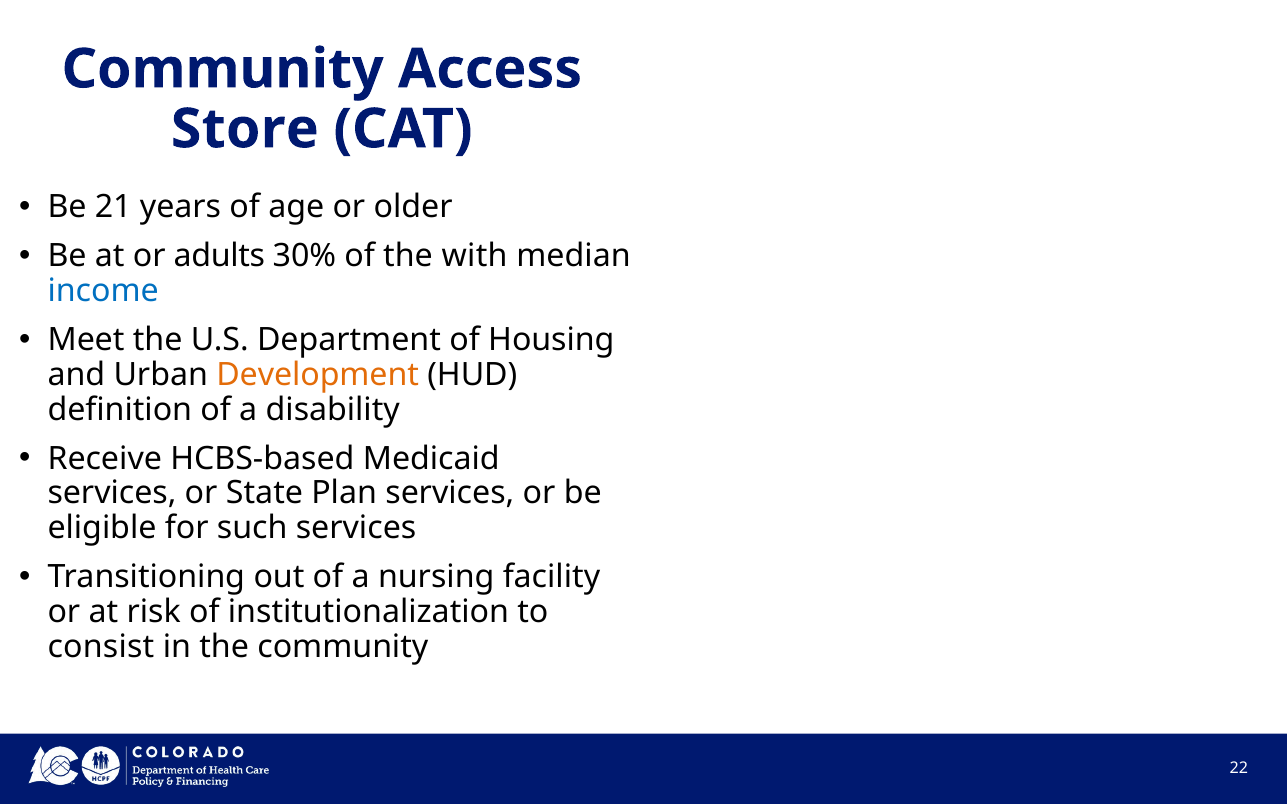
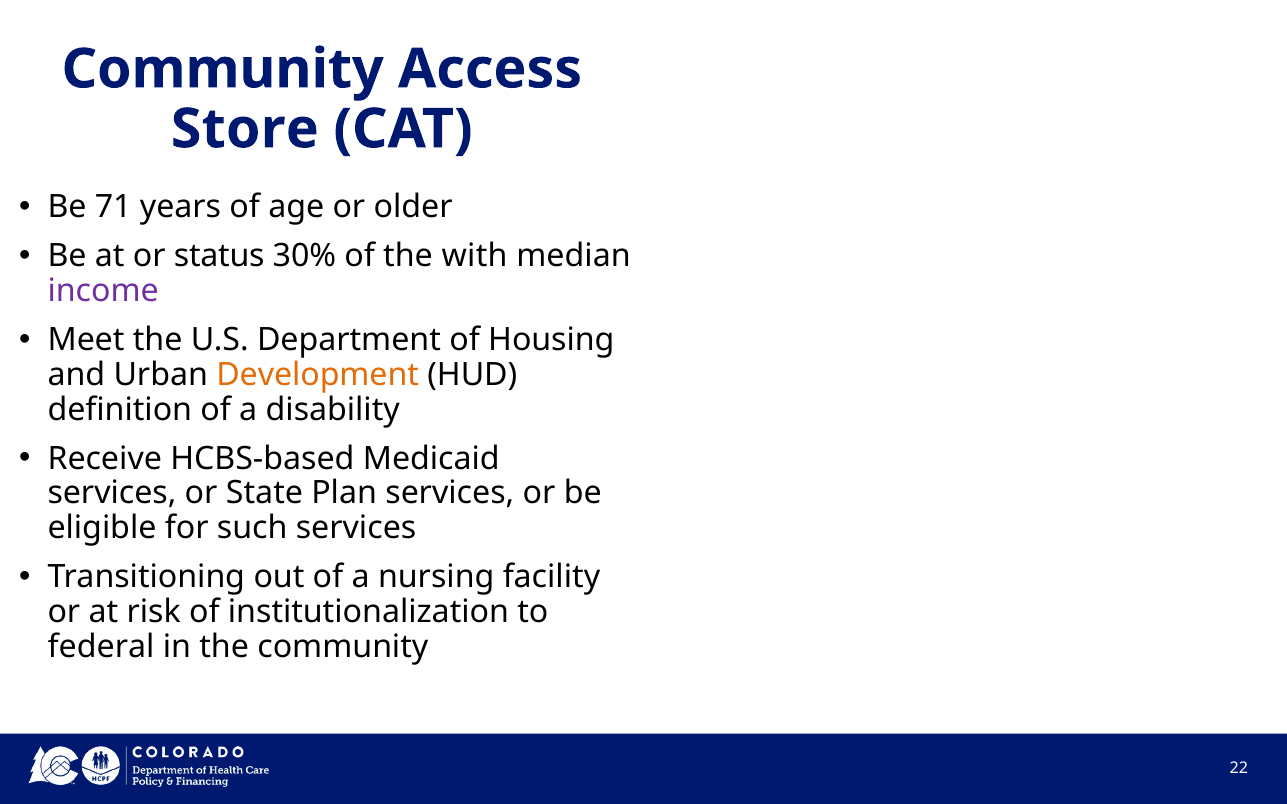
21: 21 -> 71
adults: adults -> status
income colour: blue -> purple
consist: consist -> federal
